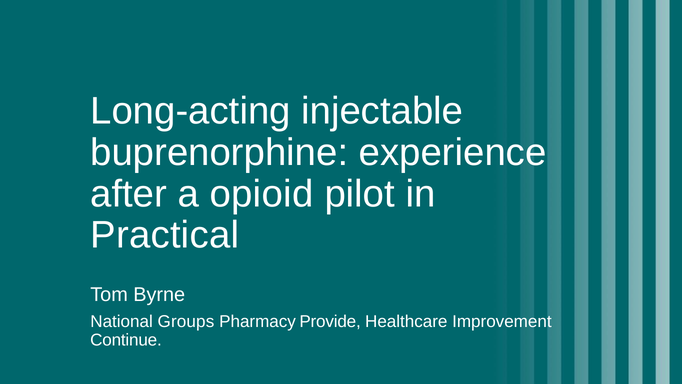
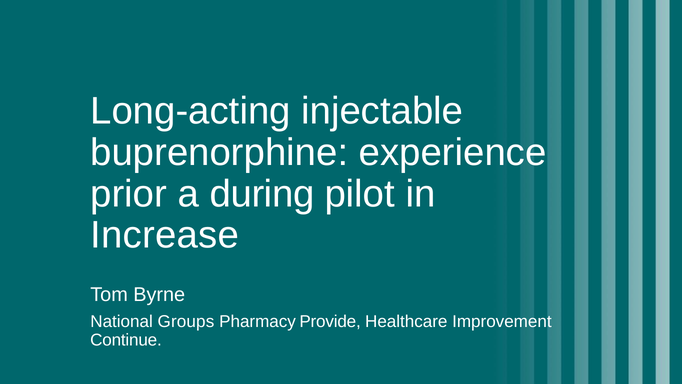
after: after -> prior
opioid: opioid -> during
Practical: Practical -> Increase
